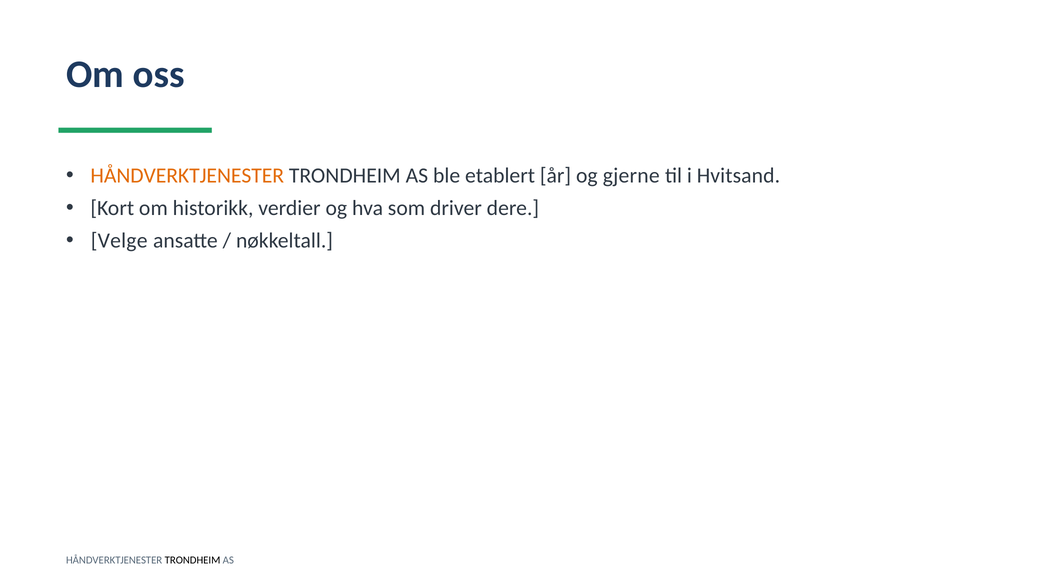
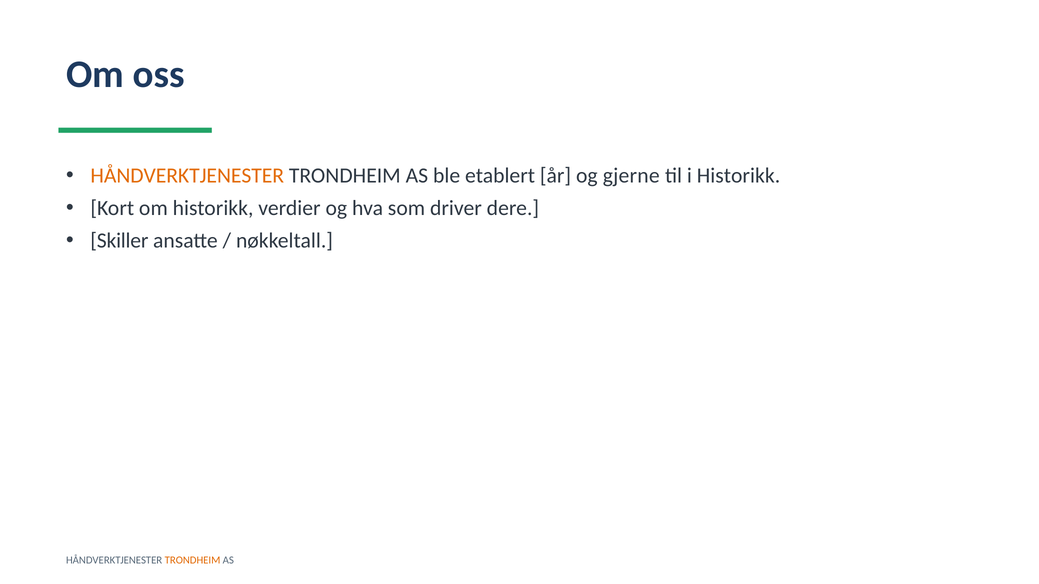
i Hvitsand: Hvitsand -> Historikk
Velge: Velge -> Skiller
TRONDHEIM at (193, 561) colour: black -> orange
